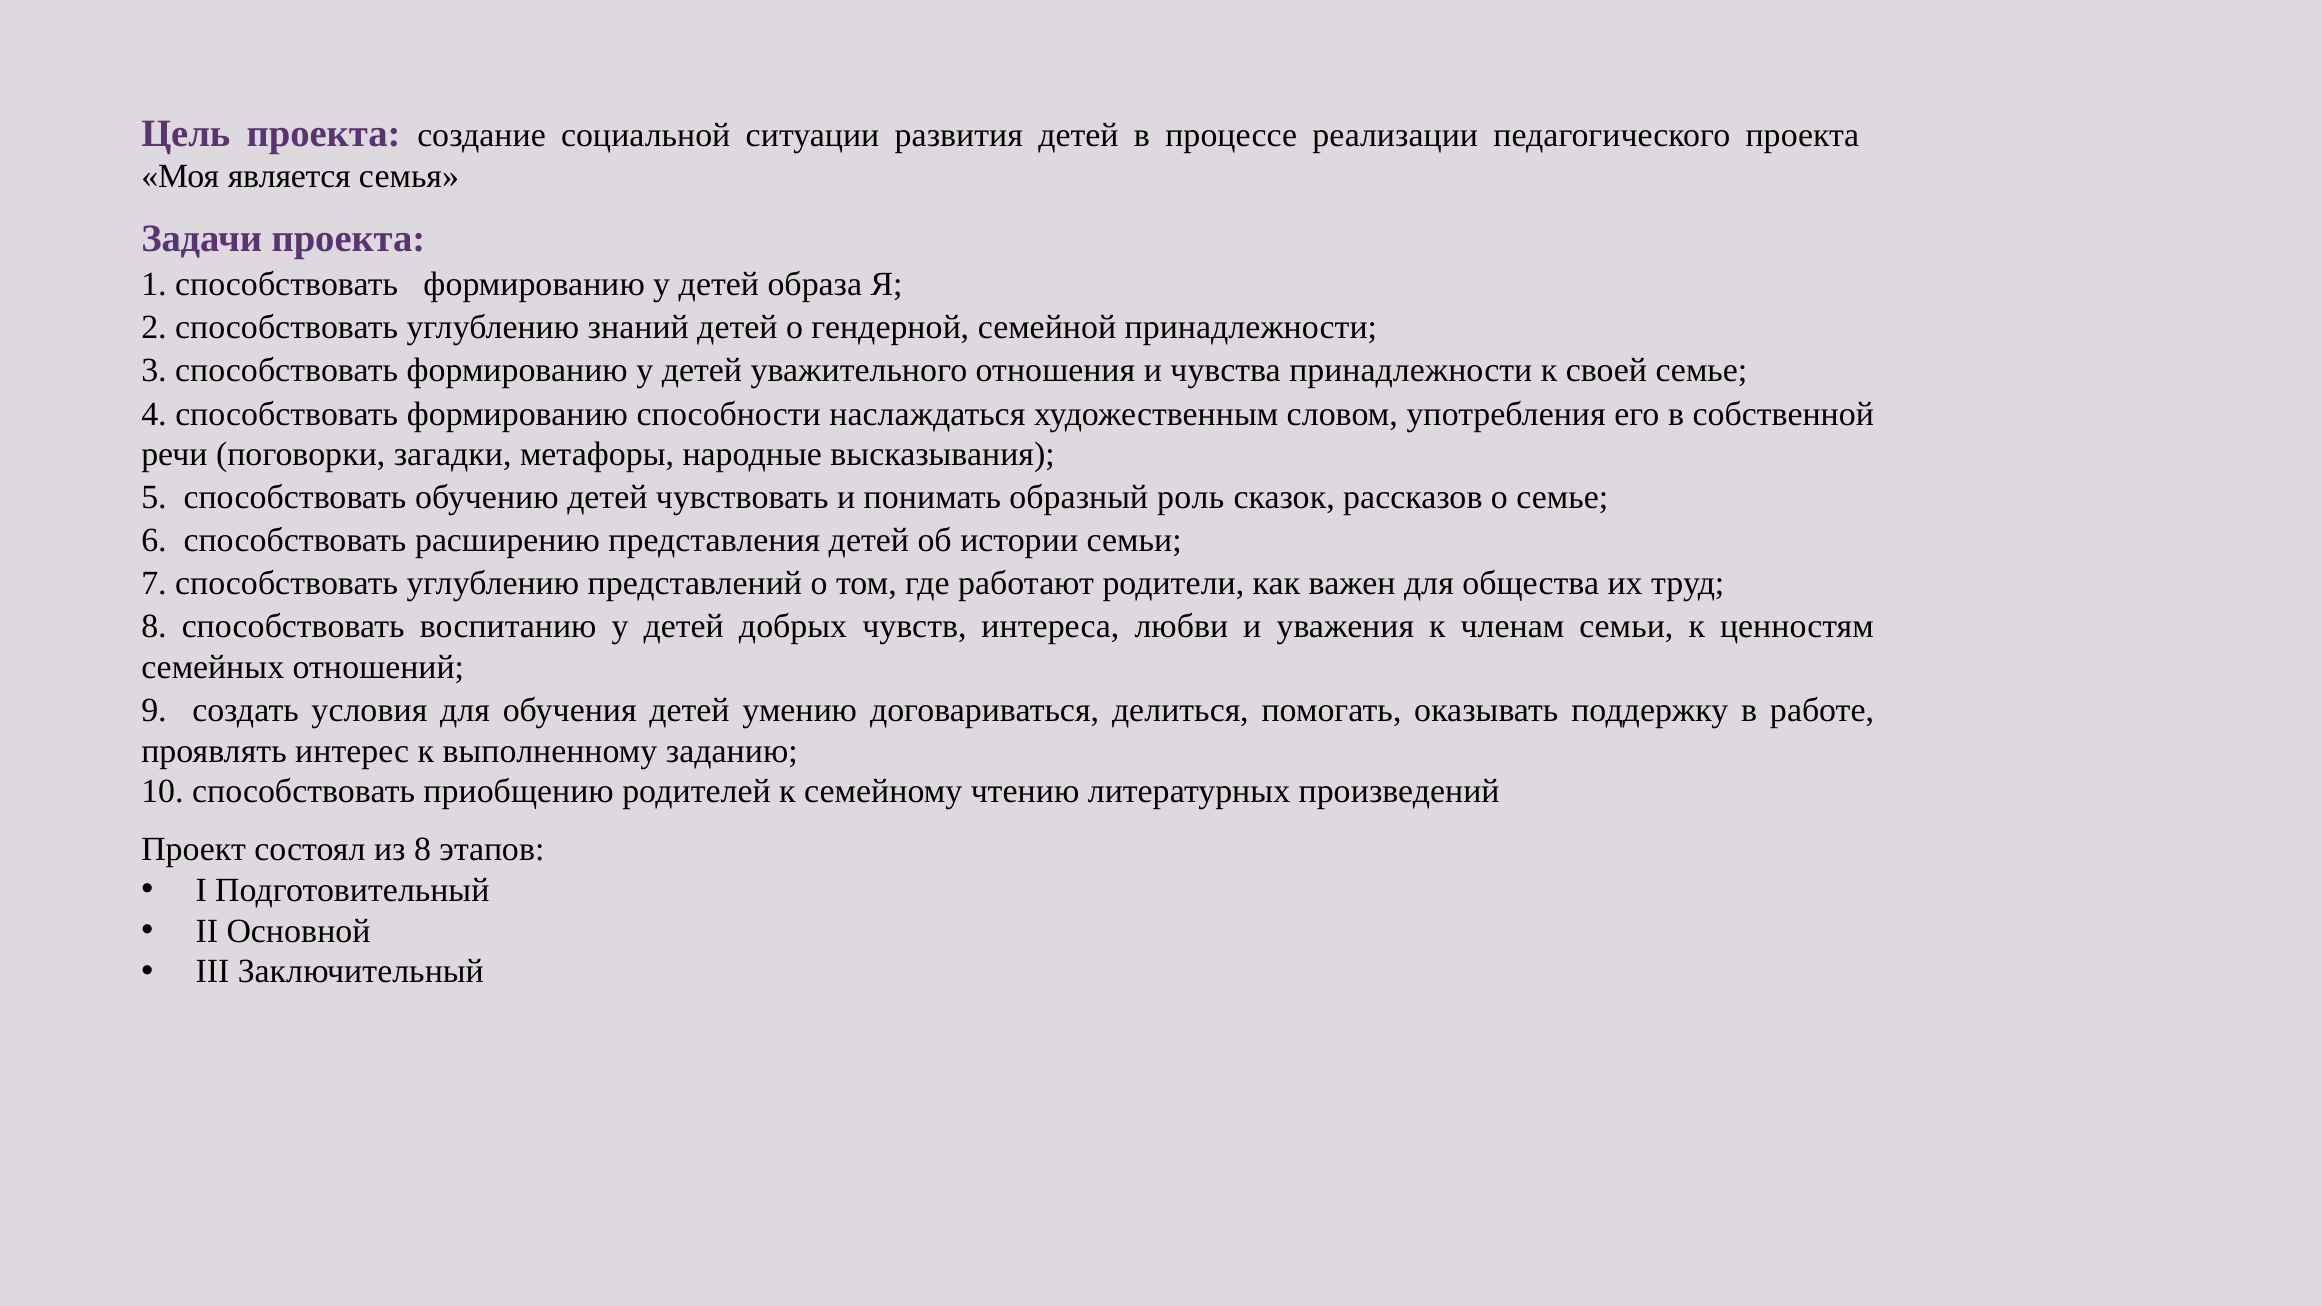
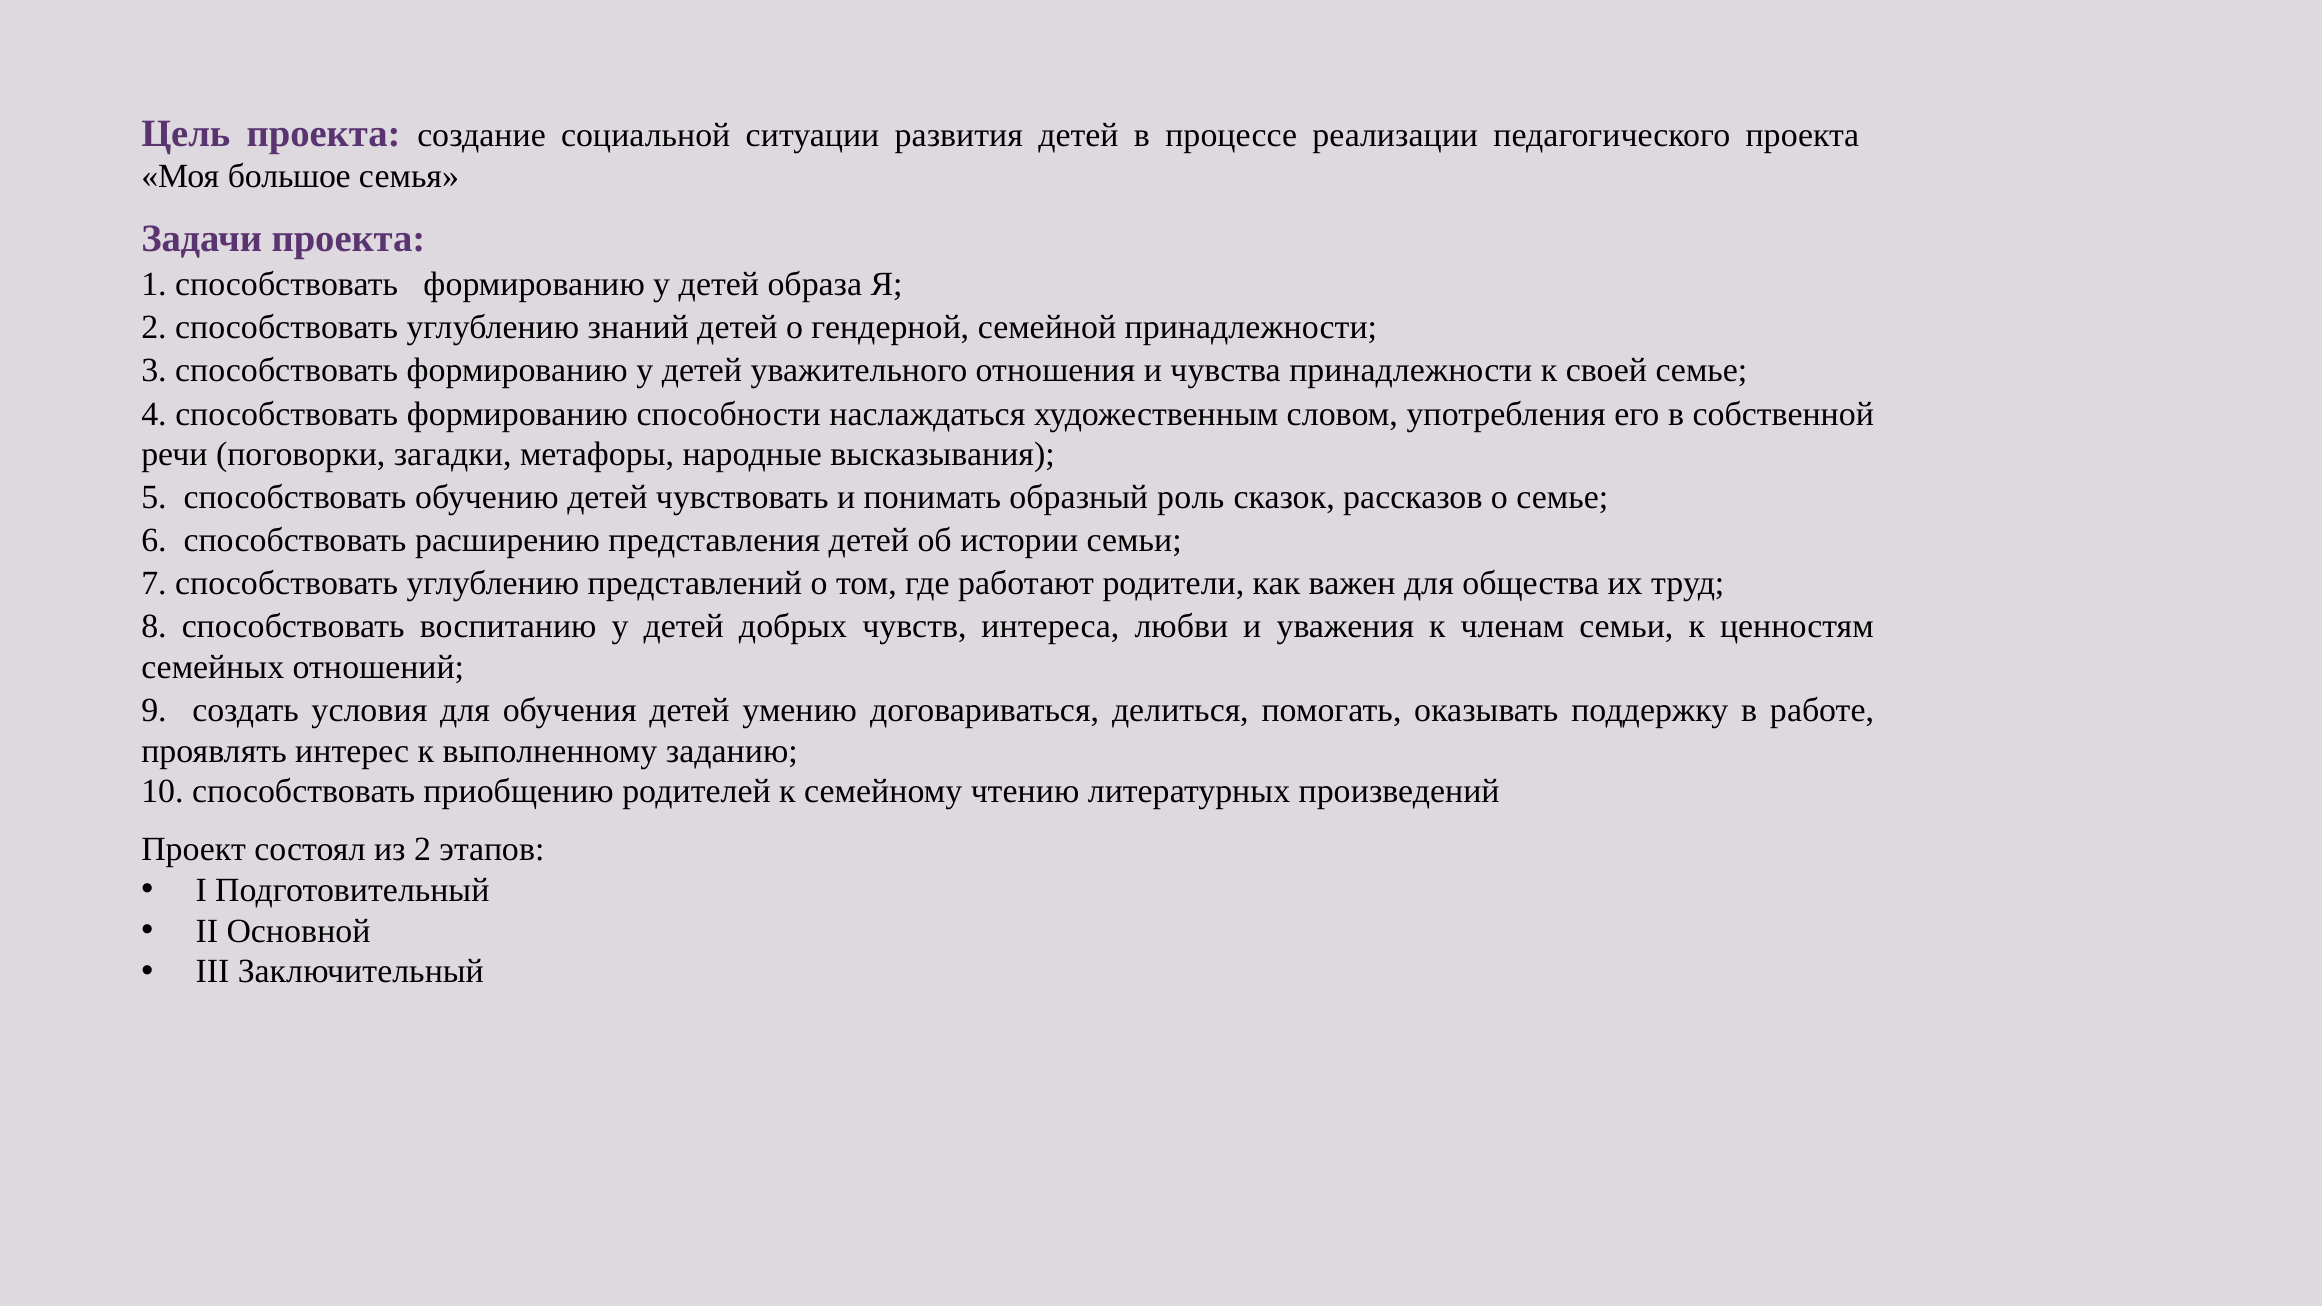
является: является -> большое
из 8: 8 -> 2
